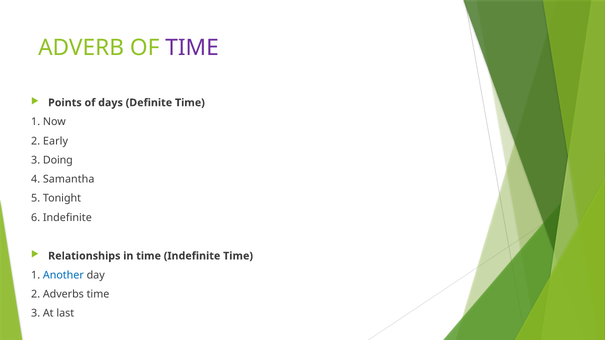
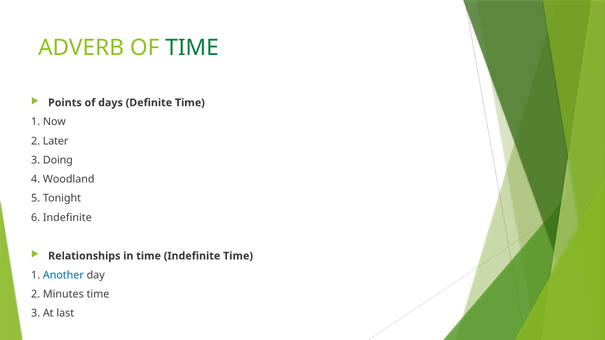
TIME at (192, 48) colour: purple -> green
Early: Early -> Later
Samantha: Samantha -> Woodland
Adverbs: Adverbs -> Minutes
